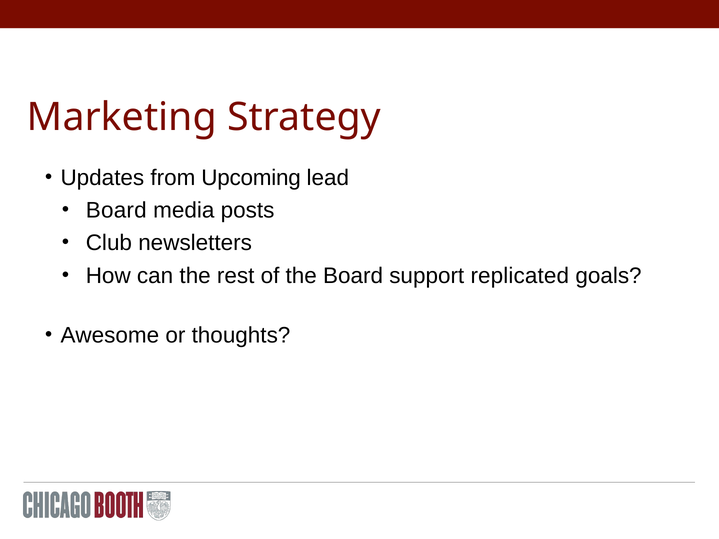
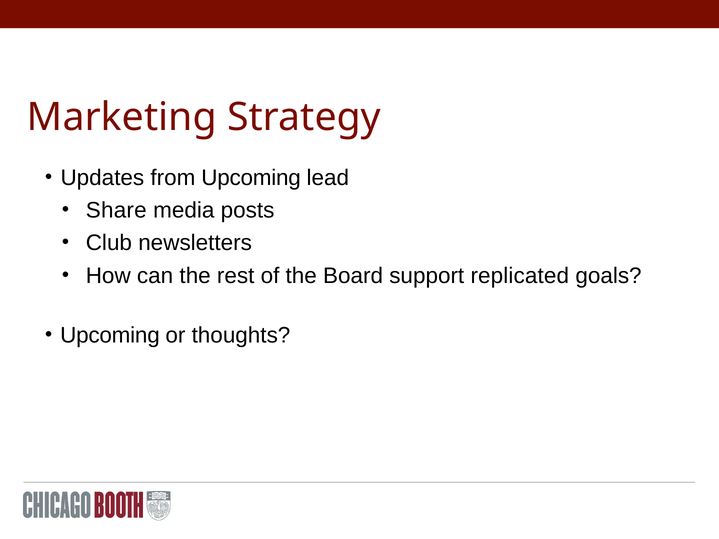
Board at (116, 211): Board -> Share
Awesome at (110, 335): Awesome -> Upcoming
